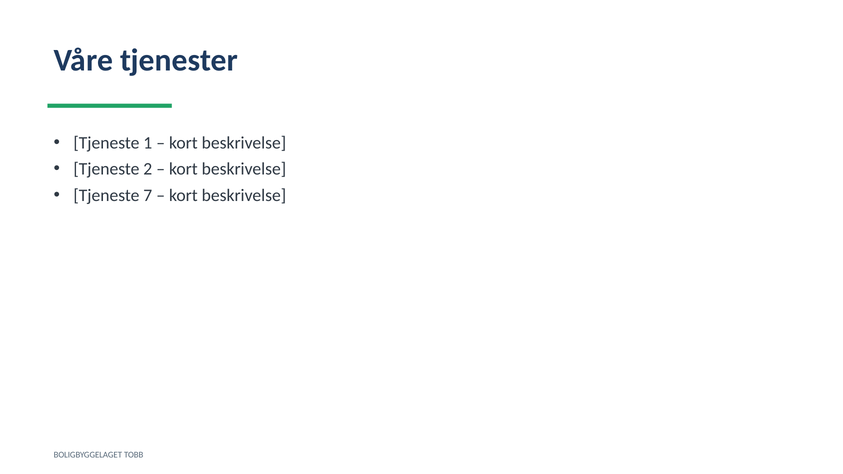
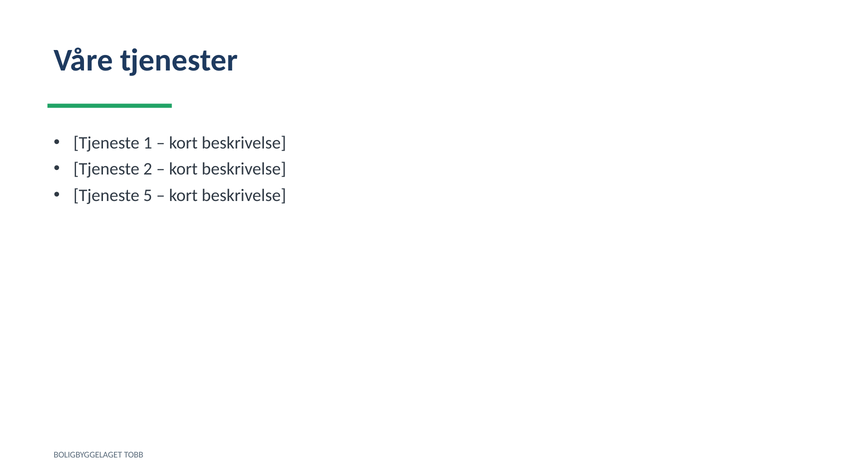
7: 7 -> 5
